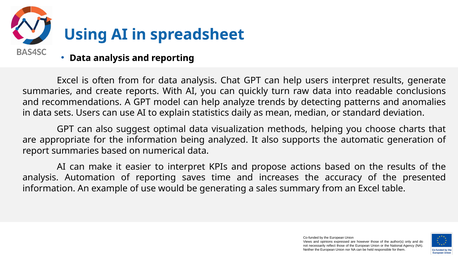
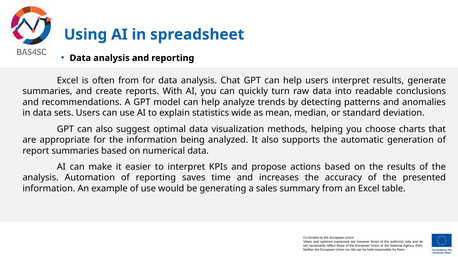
daily: daily -> wide
